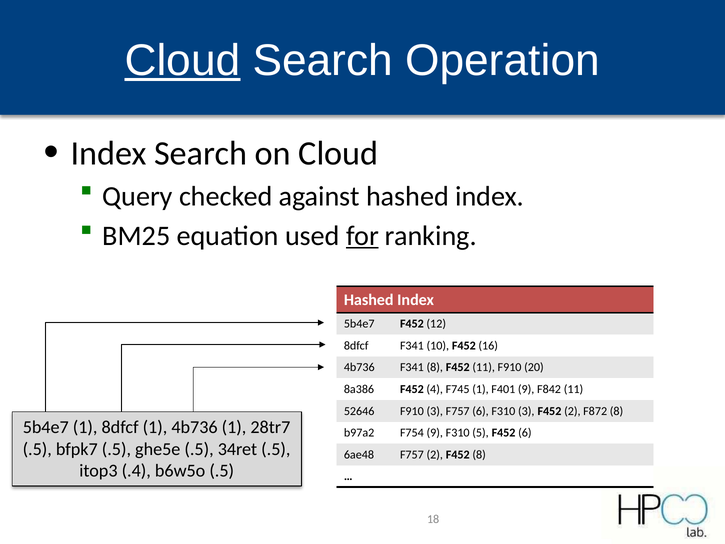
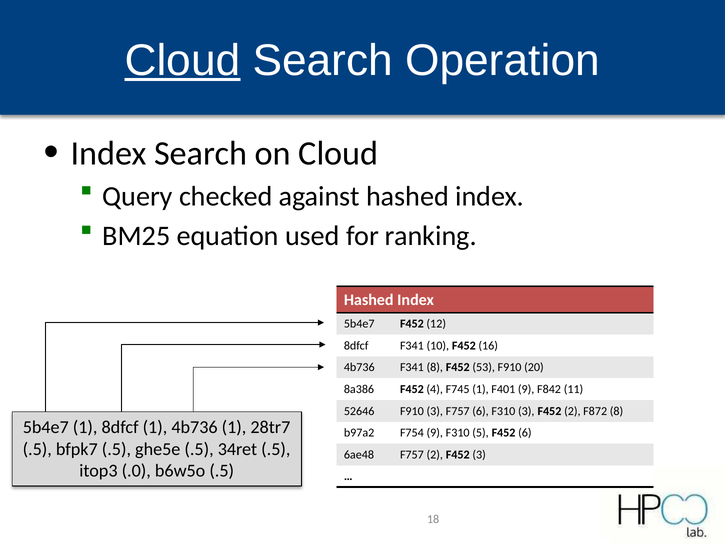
for underline: present -> none
F452 11: 11 -> 53
F452 8: 8 -> 3
.4: .4 -> .0
